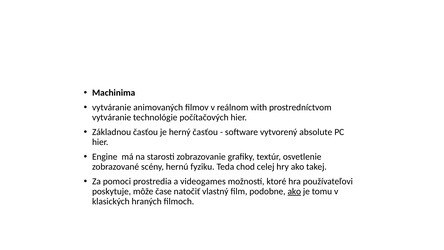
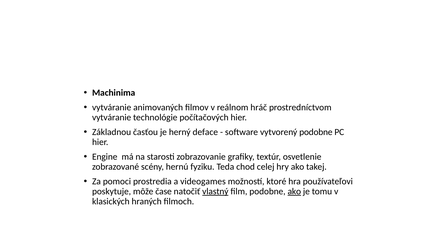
with: with -> hráč
herný časťou: časťou -> deface
vytvorený absolute: absolute -> podobne
vlastný underline: none -> present
